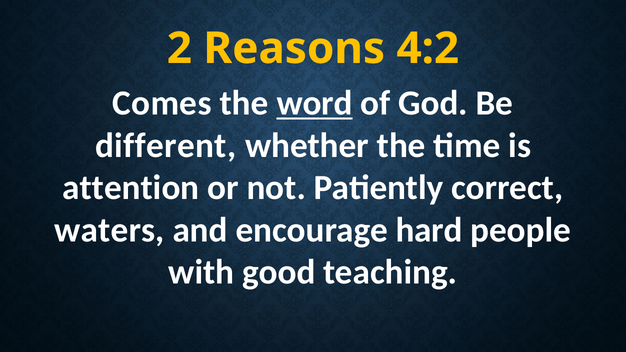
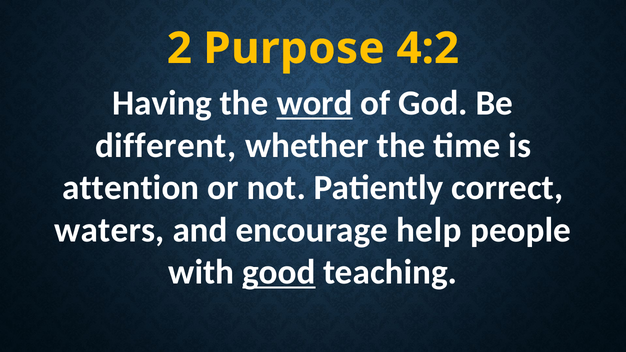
Reasons: Reasons -> Purpose
Comes: Comes -> Having
hard: hard -> help
good underline: none -> present
